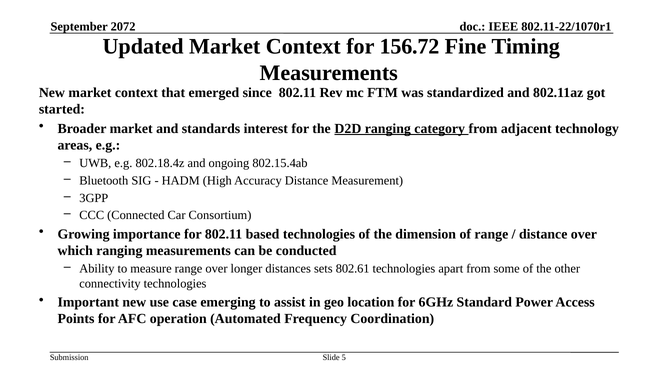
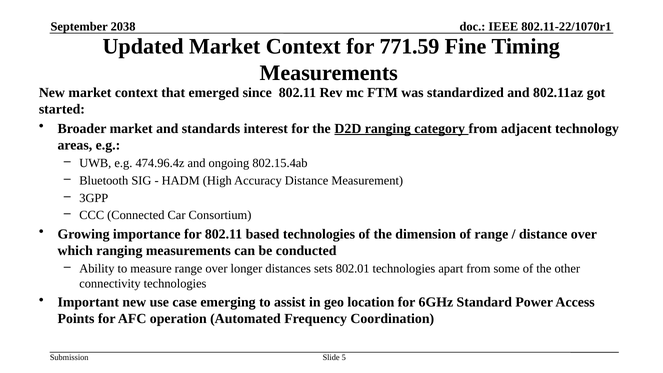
2072: 2072 -> 2038
156.72: 156.72 -> 771.59
802.18.4z: 802.18.4z -> 474.96.4z
802.61: 802.61 -> 802.01
